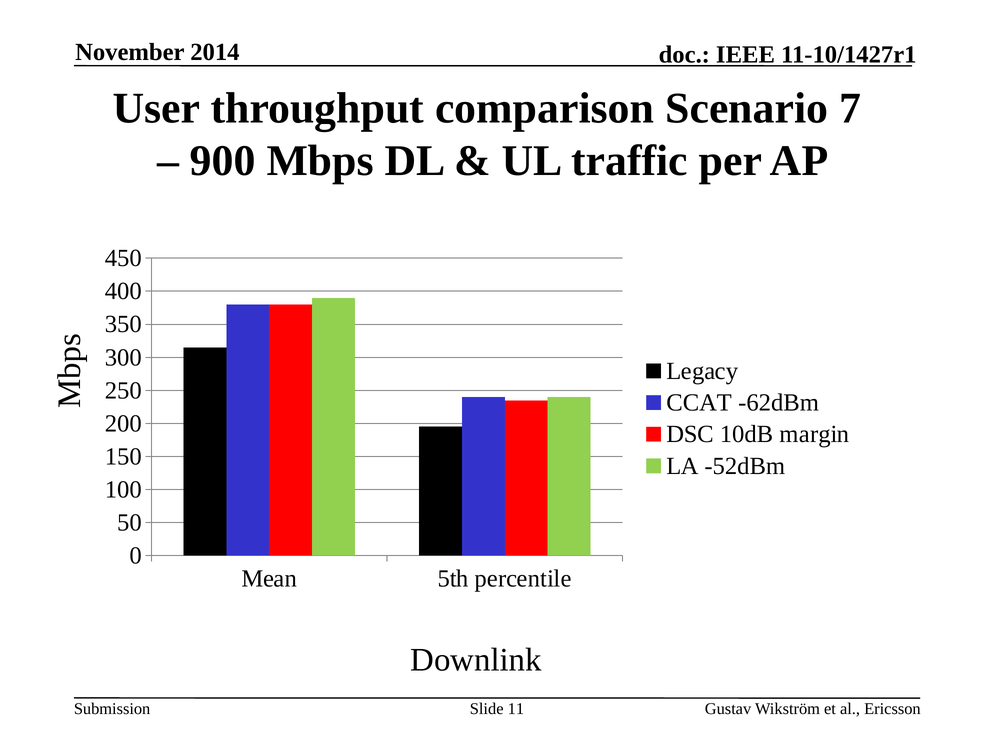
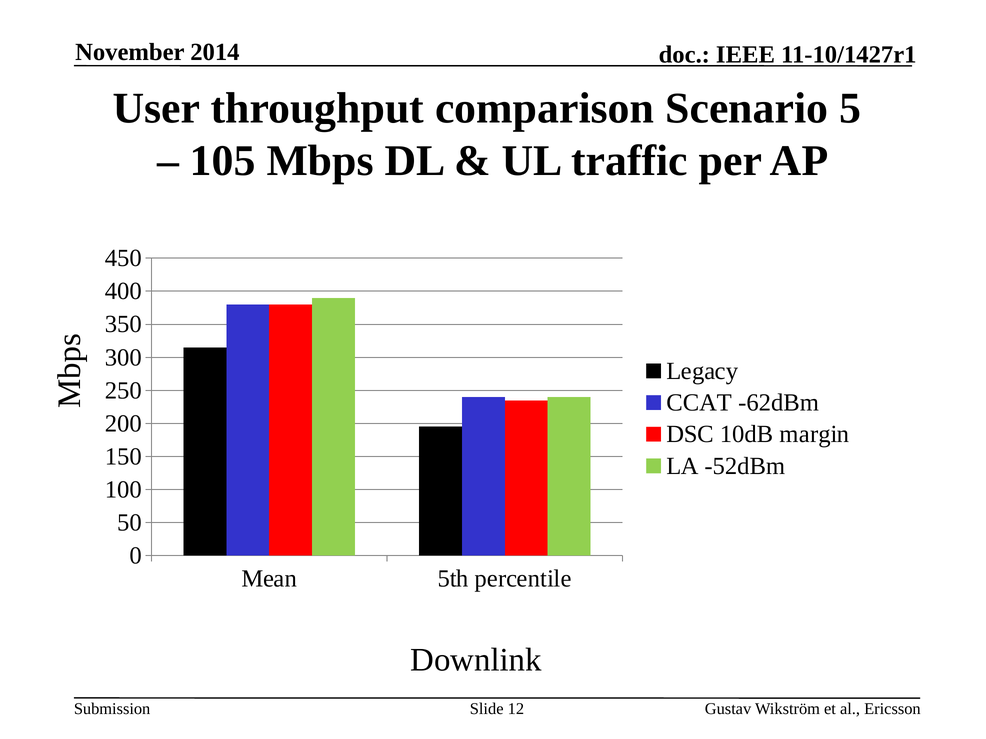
7: 7 -> 5
900: 900 -> 105
11: 11 -> 12
